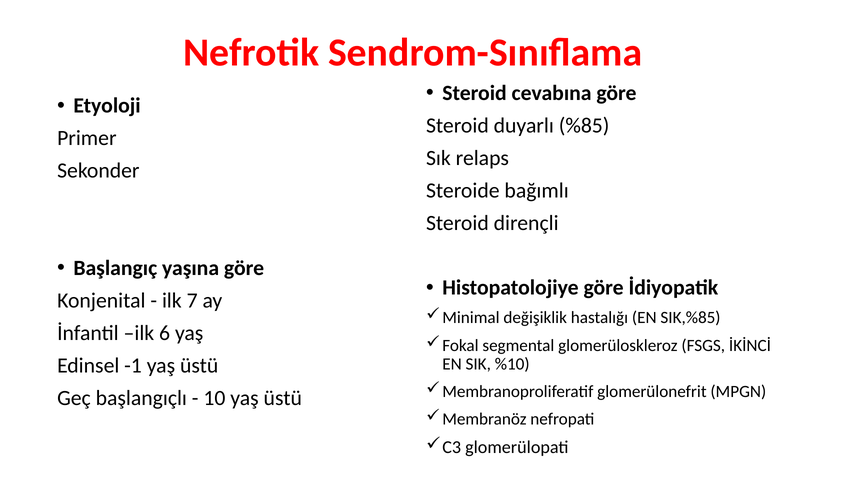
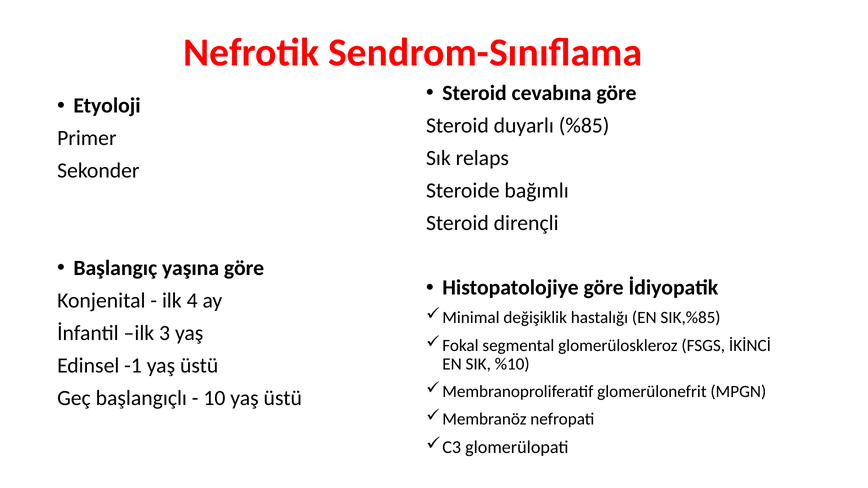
7: 7 -> 4
6: 6 -> 3
